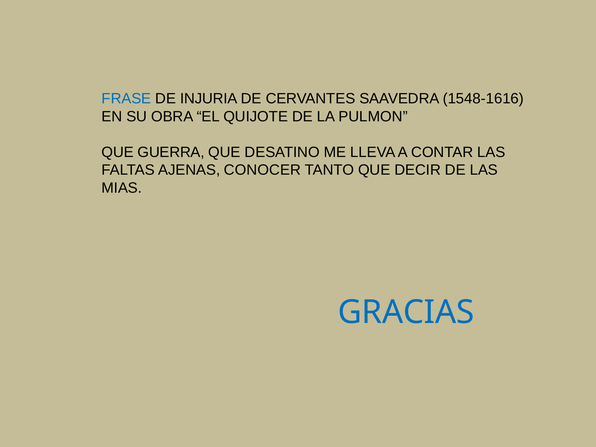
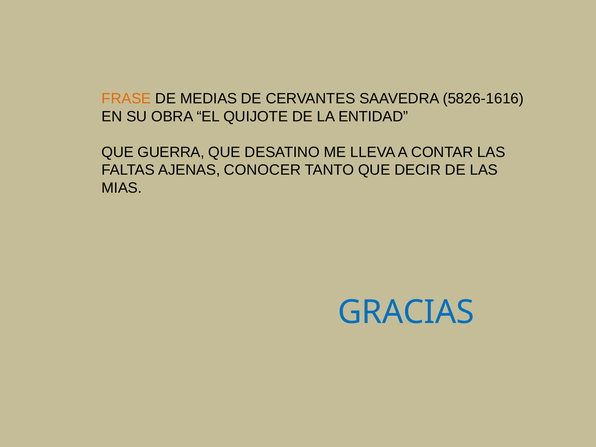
FRASE colour: blue -> orange
INJURIA: INJURIA -> MEDIAS
1548-1616: 1548-1616 -> 5826-1616
PULMON: PULMON -> ENTIDAD
